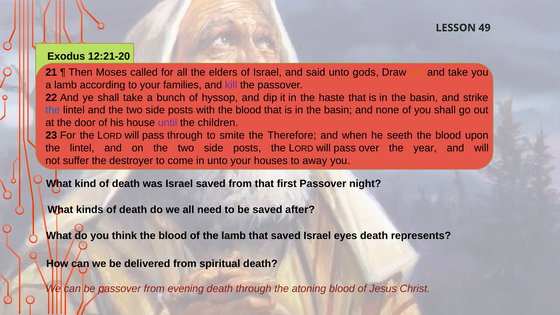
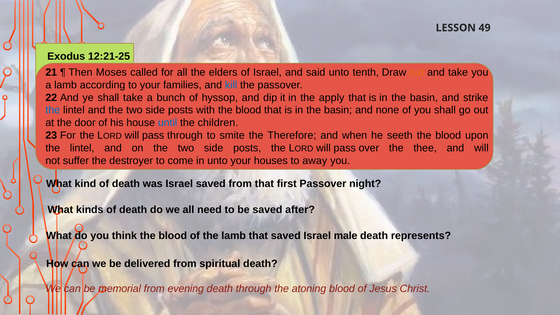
12:21-20: 12:21-20 -> 12:21-25
gods: gods -> tenth
kill colour: purple -> blue
haste: haste -> apply
until colour: purple -> blue
year: year -> thee
eyes: eyes -> male
be passover: passover -> memorial
